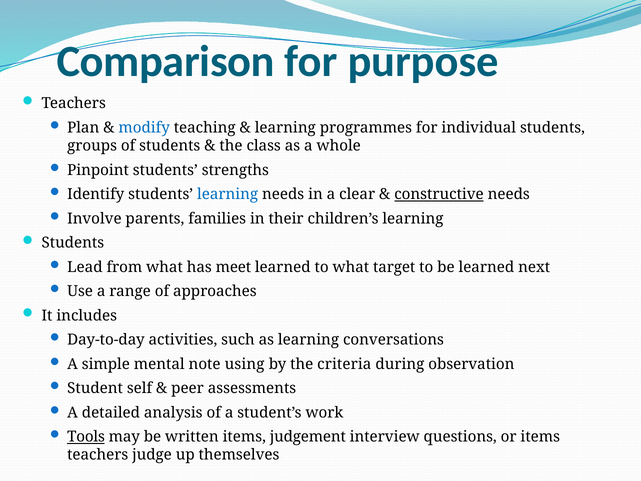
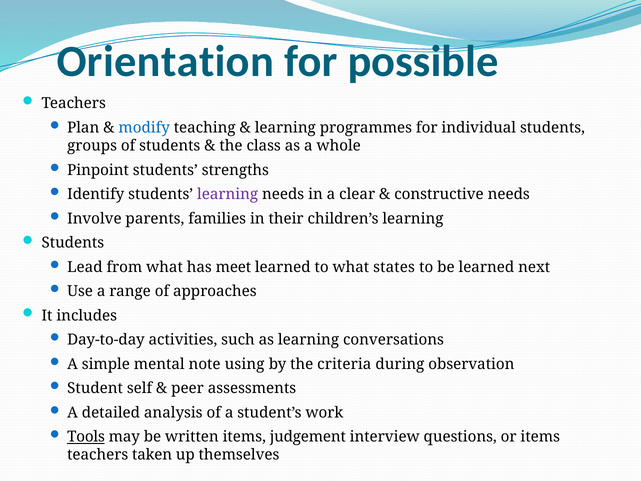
Comparison: Comparison -> Orientation
purpose: purpose -> possible
learning at (228, 194) colour: blue -> purple
constructive underline: present -> none
target: target -> states
judge: judge -> taken
